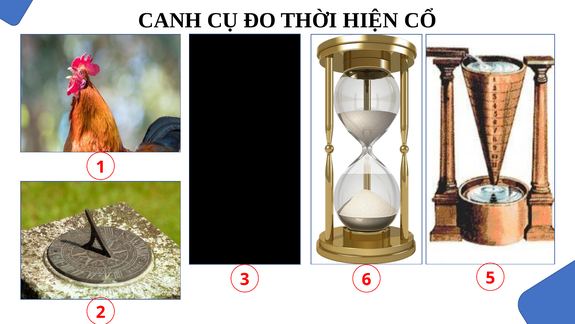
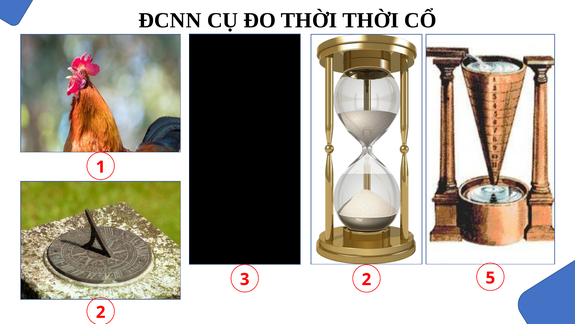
CANH: CANH -> ĐCNN
THỜI HIỆN: HIỆN -> THỜI
3 6: 6 -> 2
